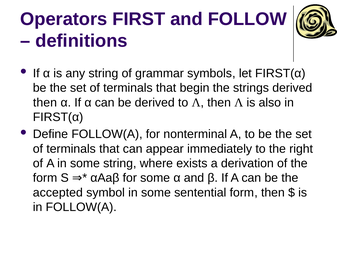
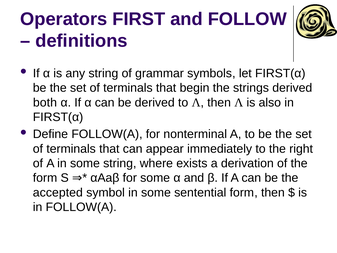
then at (45, 102): then -> both
